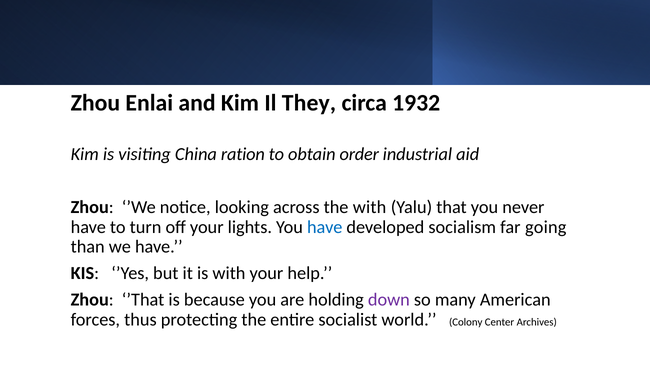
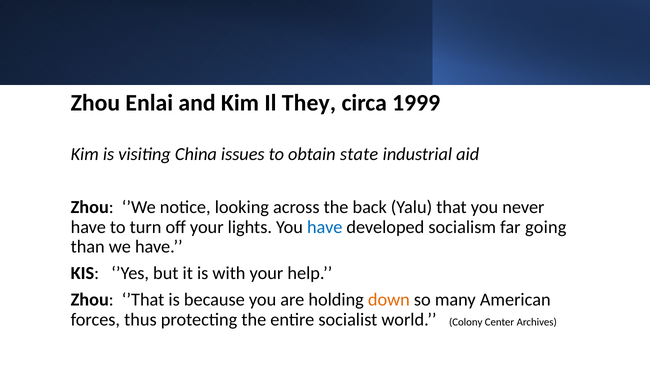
1932: 1932 -> 1999
ration: ration -> issues
order: order -> state
the with: with -> back
down colour: purple -> orange
